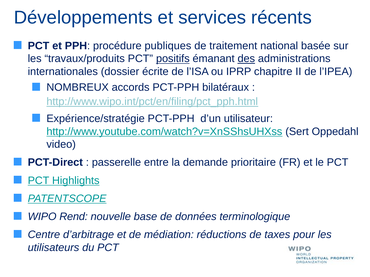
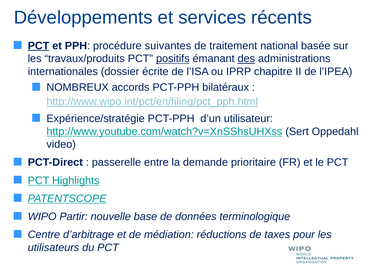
PCT at (39, 46) underline: none -> present
publiques: publiques -> suivantes
Rend: Rend -> Partir
